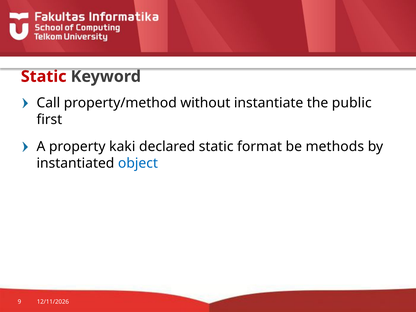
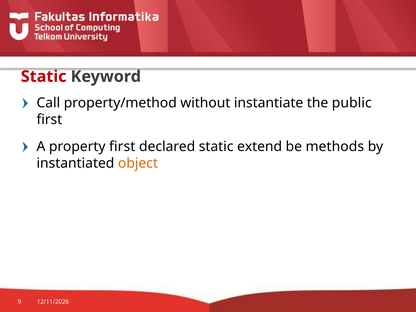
property kaki: kaki -> first
format: format -> extend
object colour: blue -> orange
